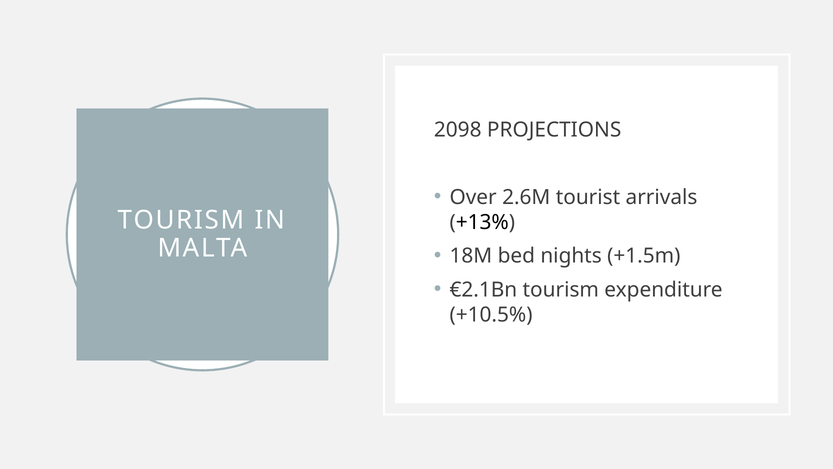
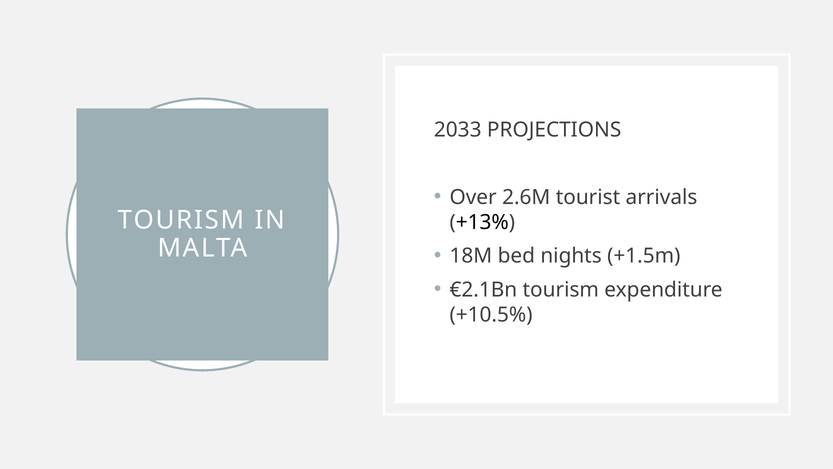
2098: 2098 -> 2033
